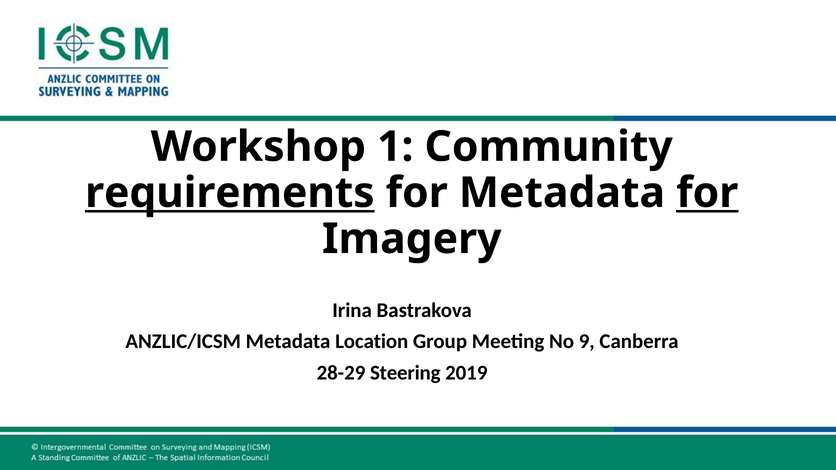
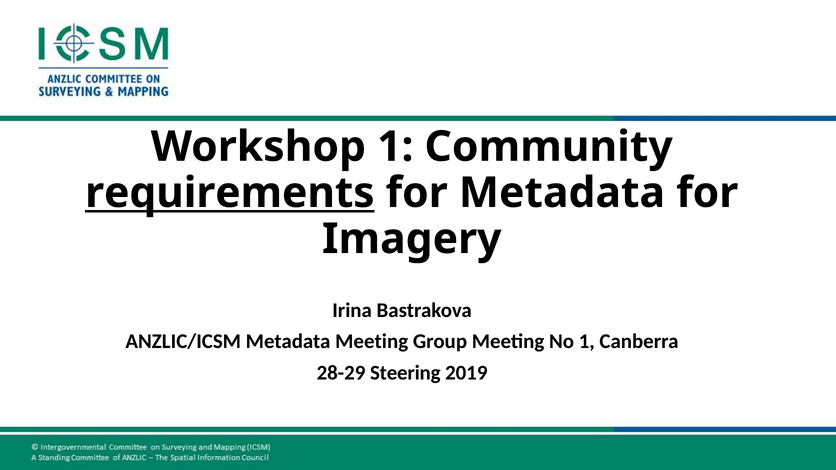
for at (707, 193) underline: present -> none
Metadata Location: Location -> Meeting
No 9: 9 -> 1
